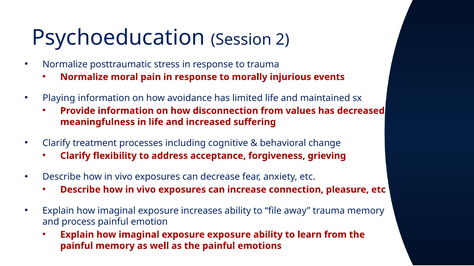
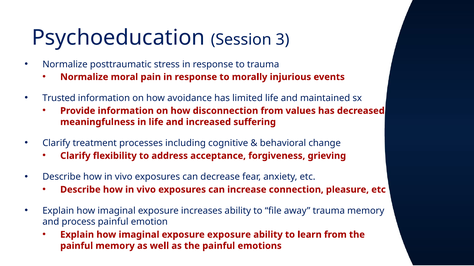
2: 2 -> 3
Playing: Playing -> Trusted
